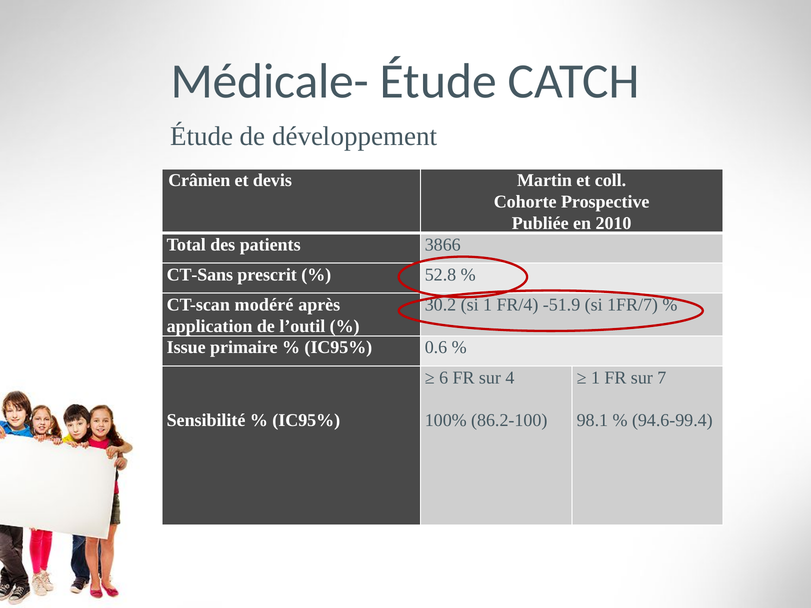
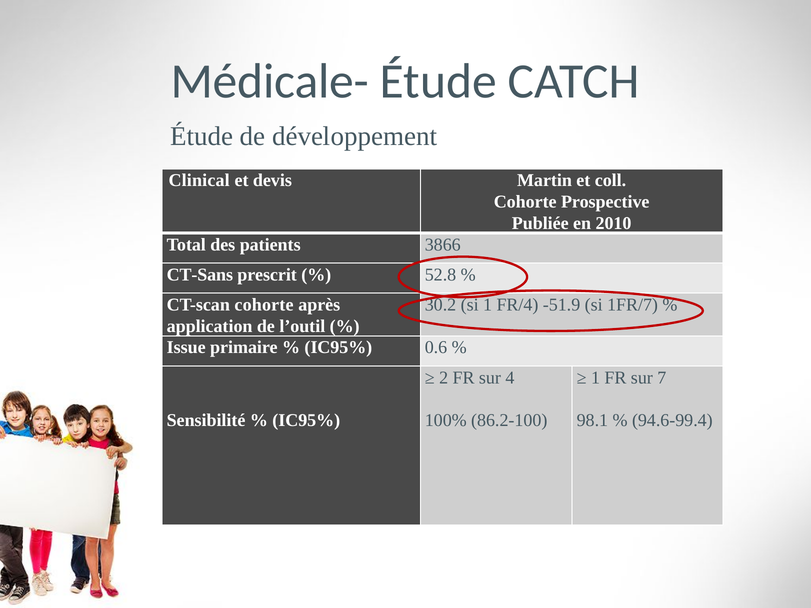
Crânien: Crânien -> Clinical
CT-scan modéré: modéré -> cohorte
6: 6 -> 2
